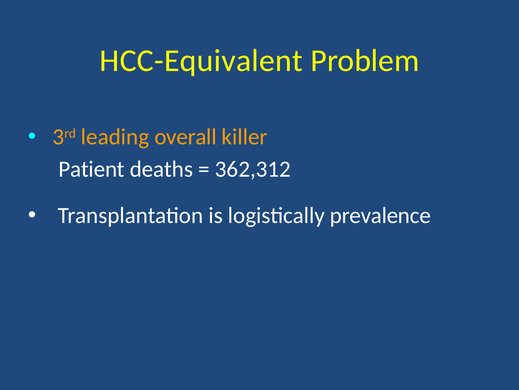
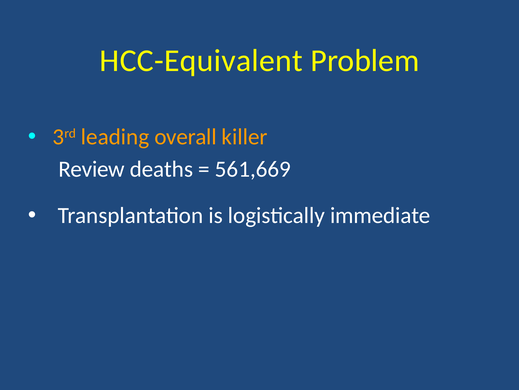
Patient: Patient -> Review
362,312: 362,312 -> 561,669
prevalence: prevalence -> immediate
